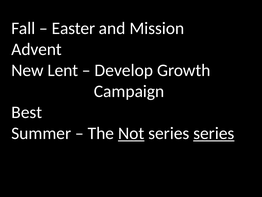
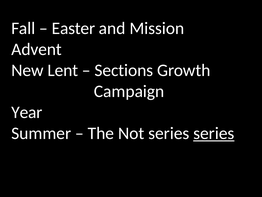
Develop: Develop -> Sections
Best: Best -> Year
Not underline: present -> none
